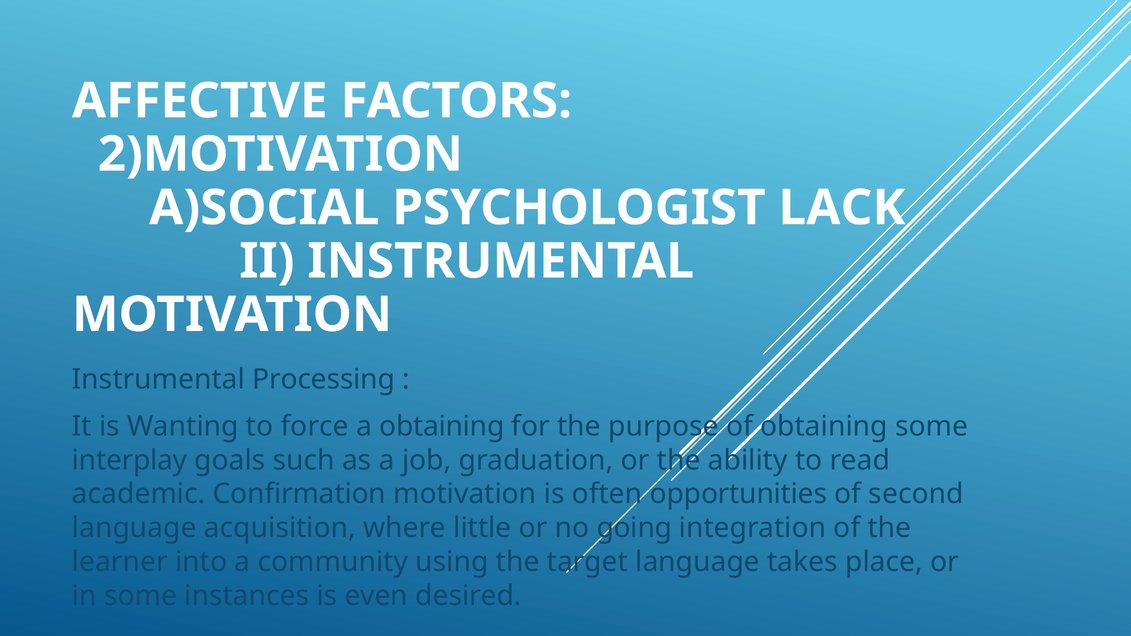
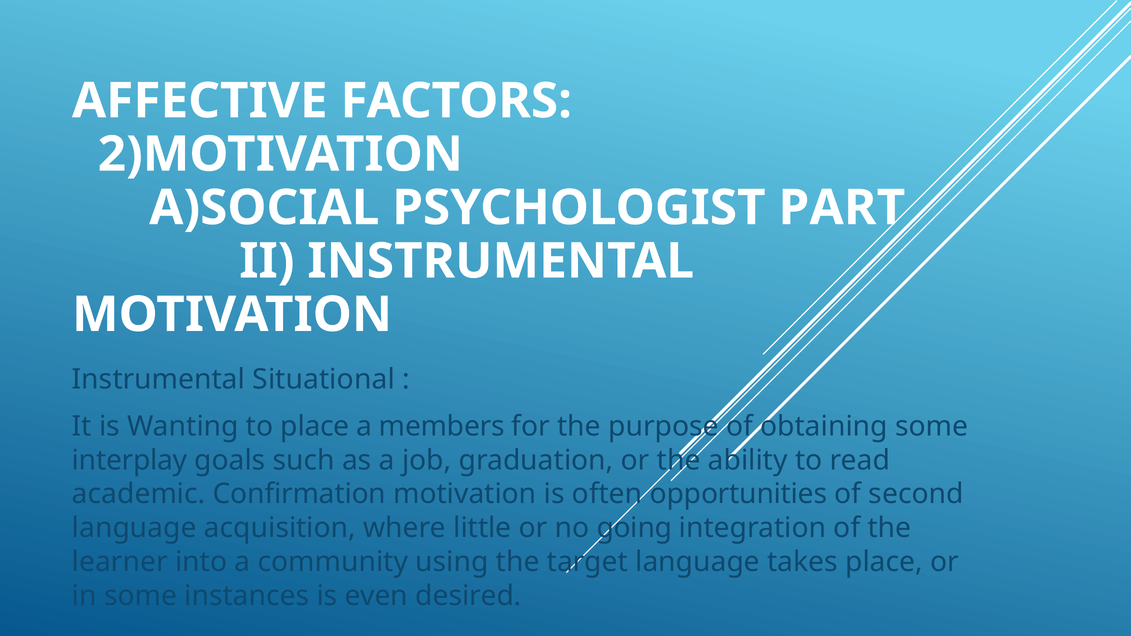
LACK: LACK -> PART
Processing: Processing -> Situational
to force: force -> place
a obtaining: obtaining -> members
